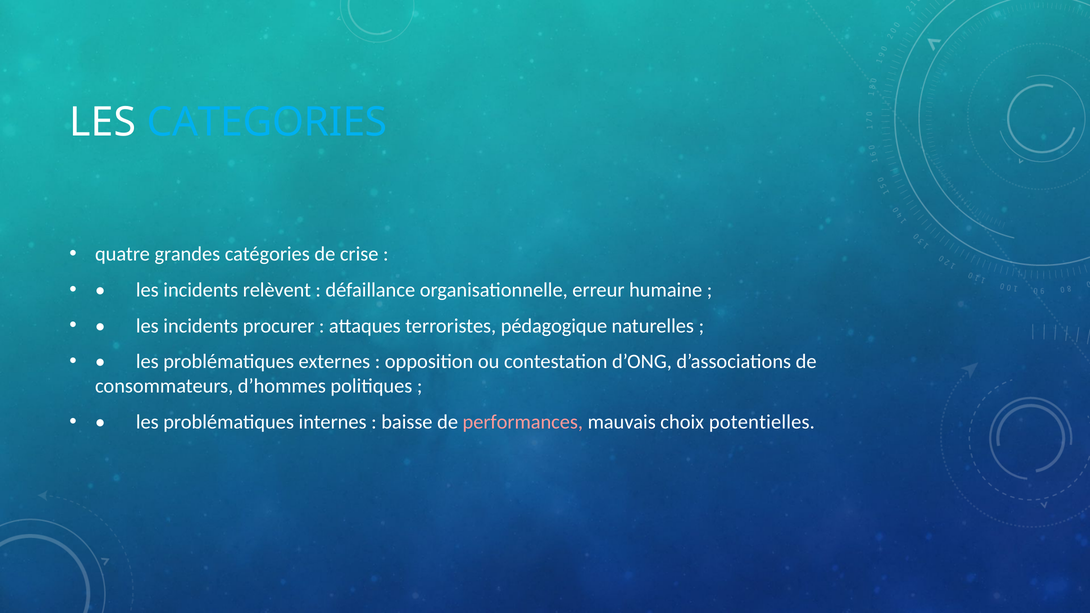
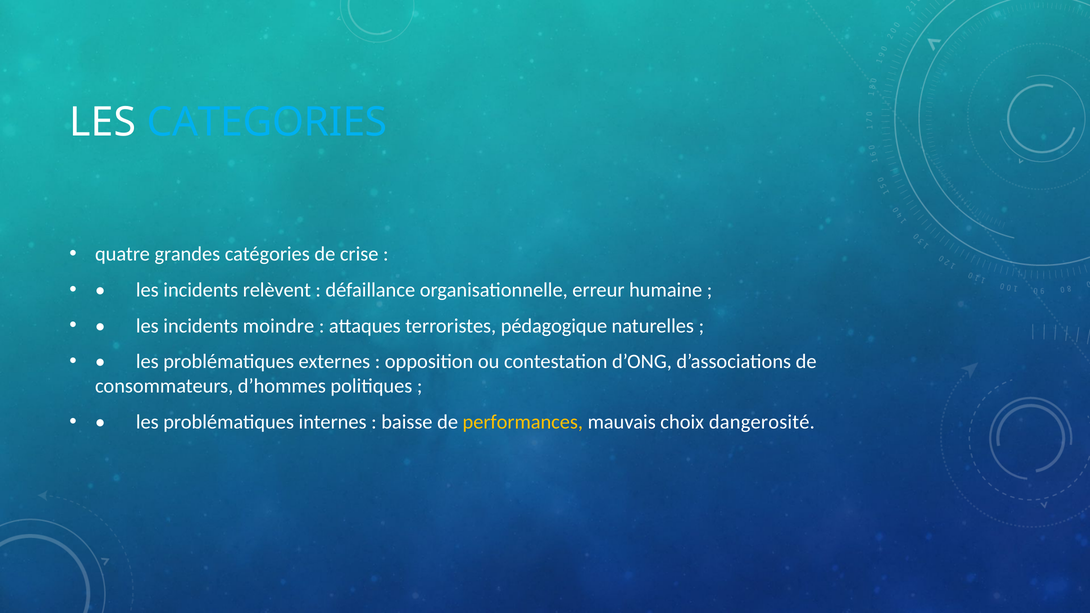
procurer: procurer -> moindre
performances colour: pink -> yellow
potentielles: potentielles -> dangerosité
